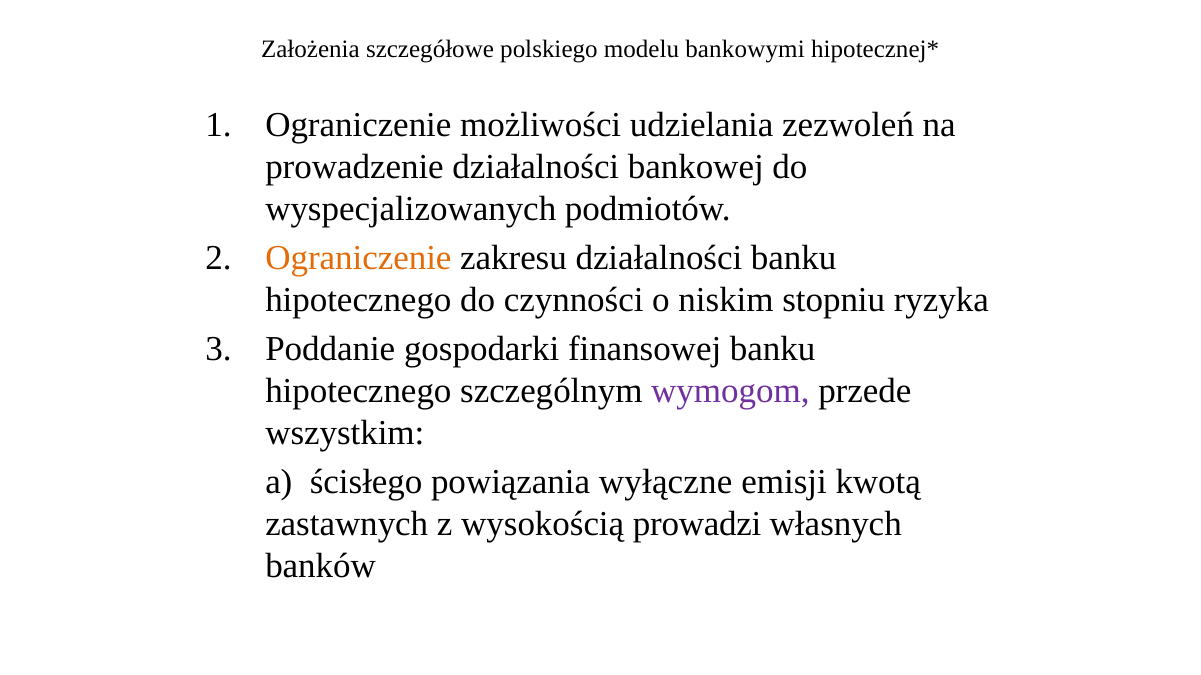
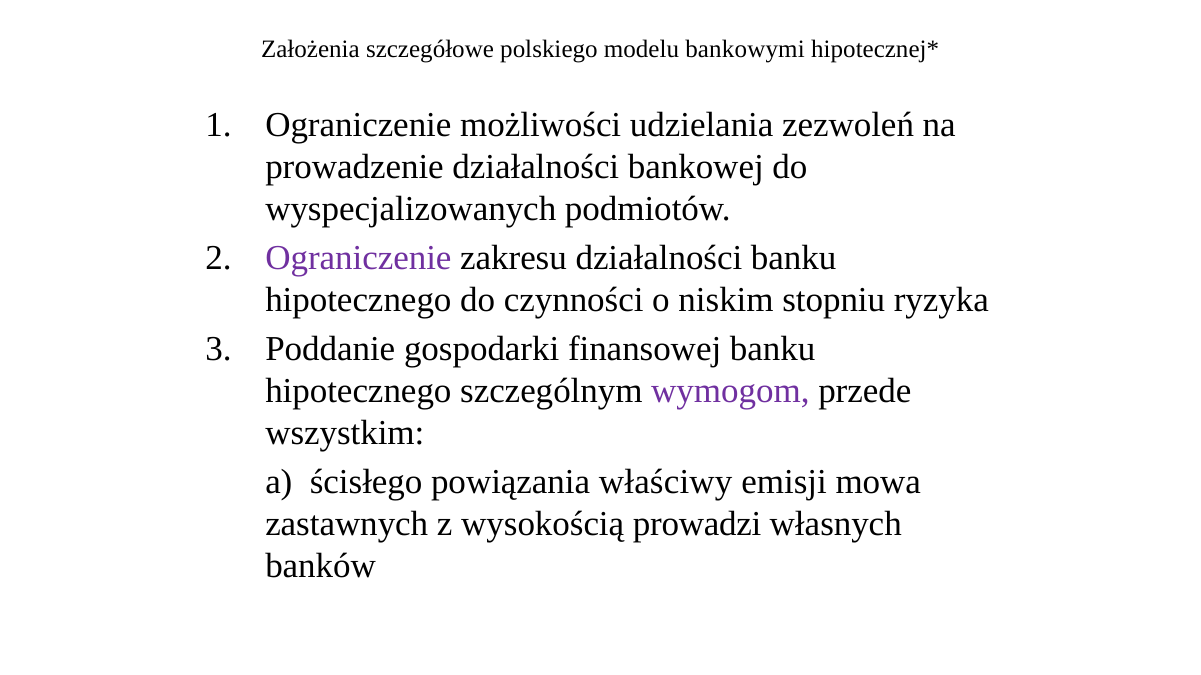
Ograniczenie at (358, 258) colour: orange -> purple
wyłączne: wyłączne -> właściwy
kwotą: kwotą -> mowa
